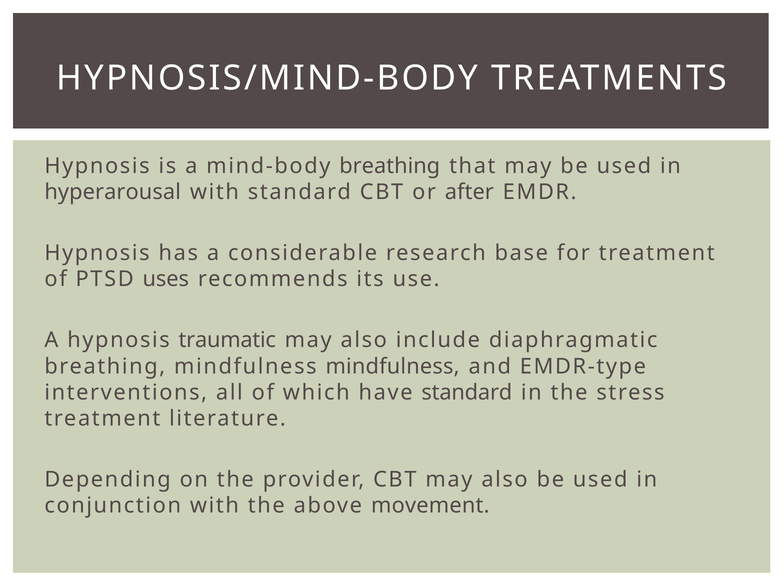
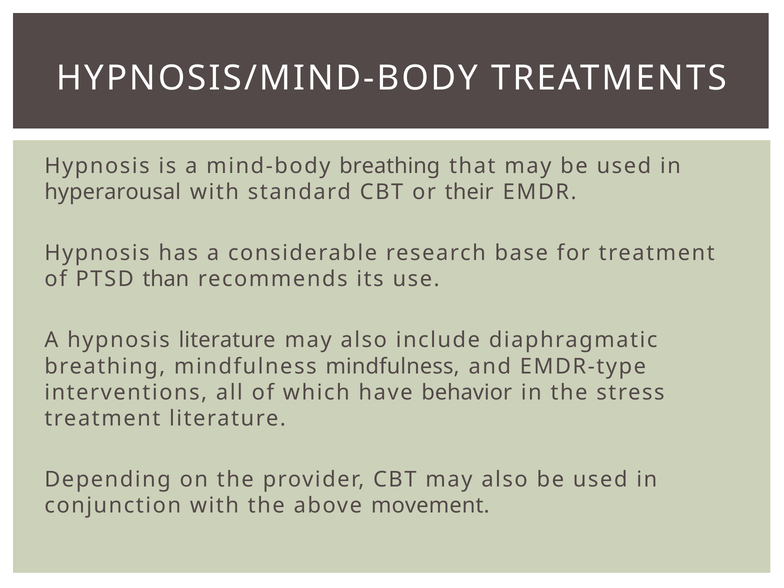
after: after -> their
uses: uses -> than
hypnosis traumatic: traumatic -> literature
have standard: standard -> behavior
